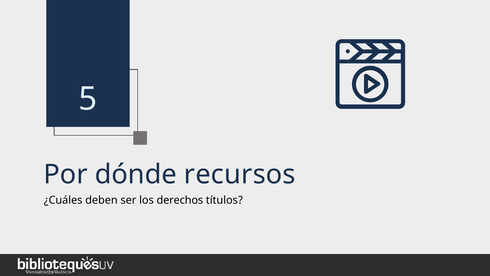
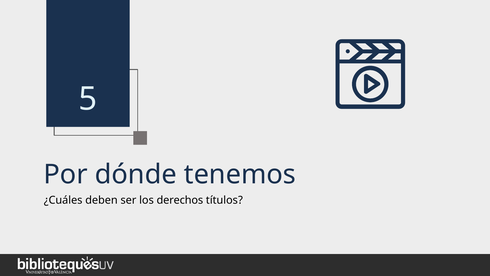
recursos: recursos -> tenemos
